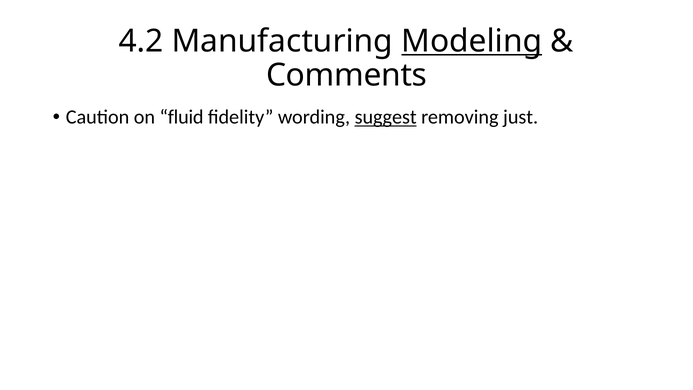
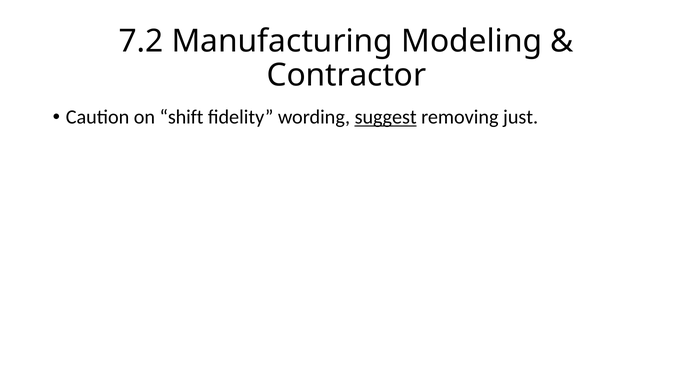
4.2: 4.2 -> 7.2
Modeling underline: present -> none
Comments: Comments -> Contractor
fluid: fluid -> shift
